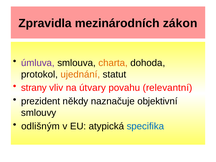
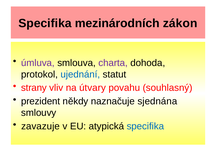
Zpravidla at (45, 23): Zpravidla -> Specifika
charta colour: orange -> purple
ujednání colour: orange -> blue
relevantní: relevantní -> souhlasný
objektivní: objektivní -> sjednána
odlišným: odlišným -> zavazuje
